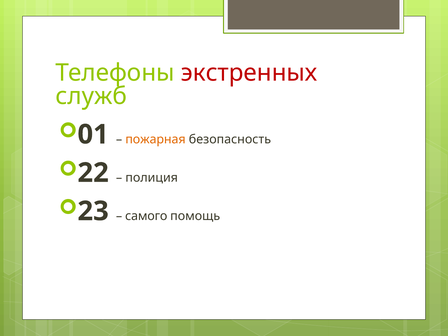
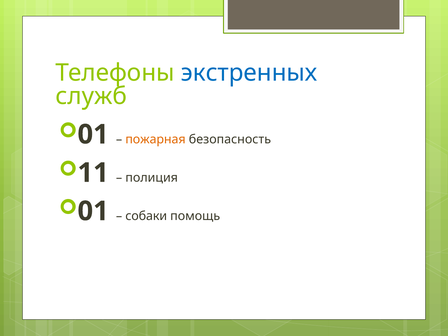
экстренных colour: red -> blue
22: 22 -> 11
23 at (93, 211): 23 -> 01
самого: самого -> собаки
